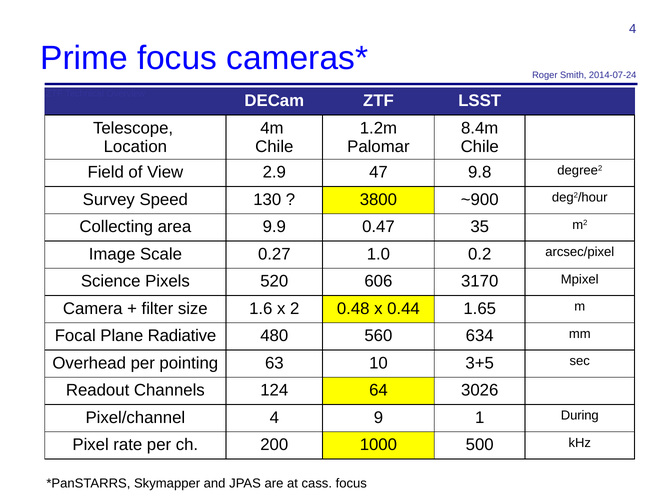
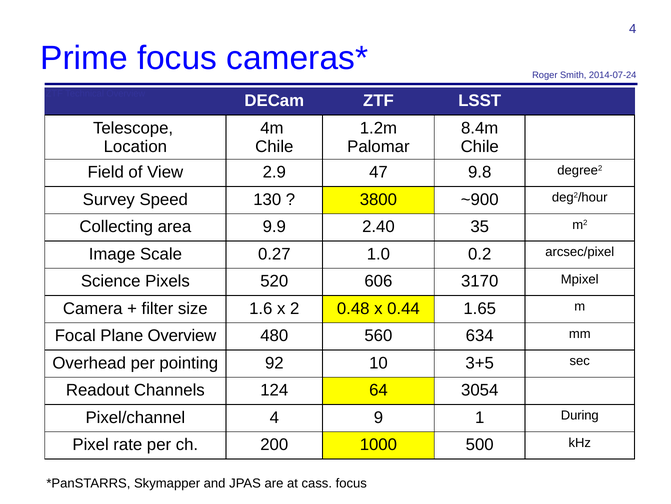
0.47: 0.47 -> 2.40
Plane Radiative: Radiative -> Overview
63: 63 -> 92
3026: 3026 -> 3054
